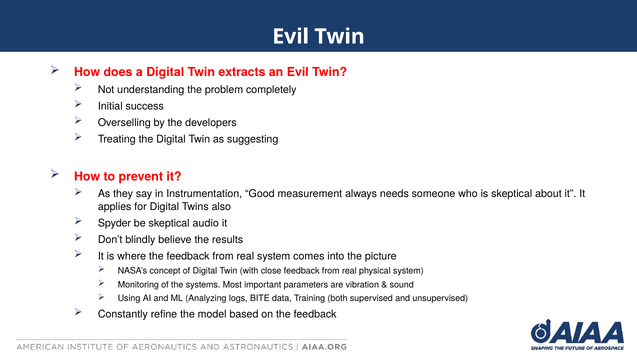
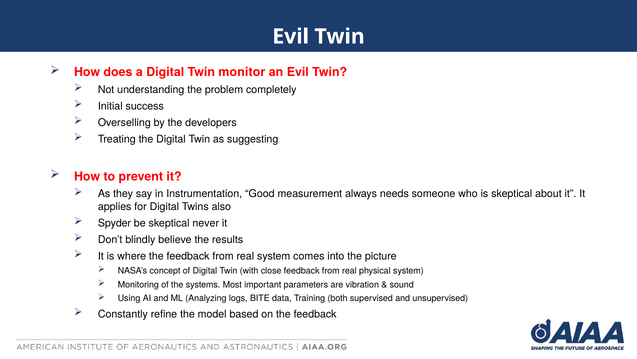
extracts: extracts -> monitor
audio: audio -> never
